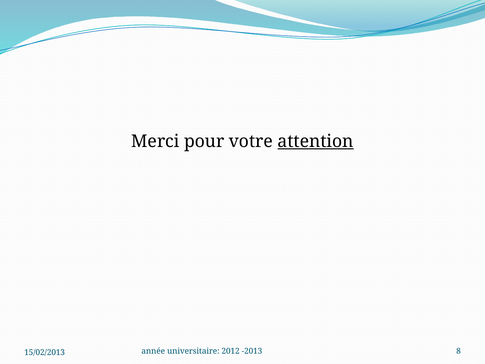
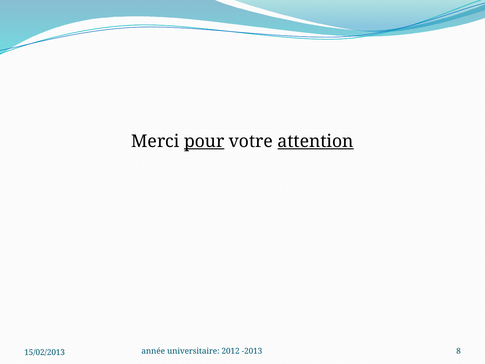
pour underline: none -> present
